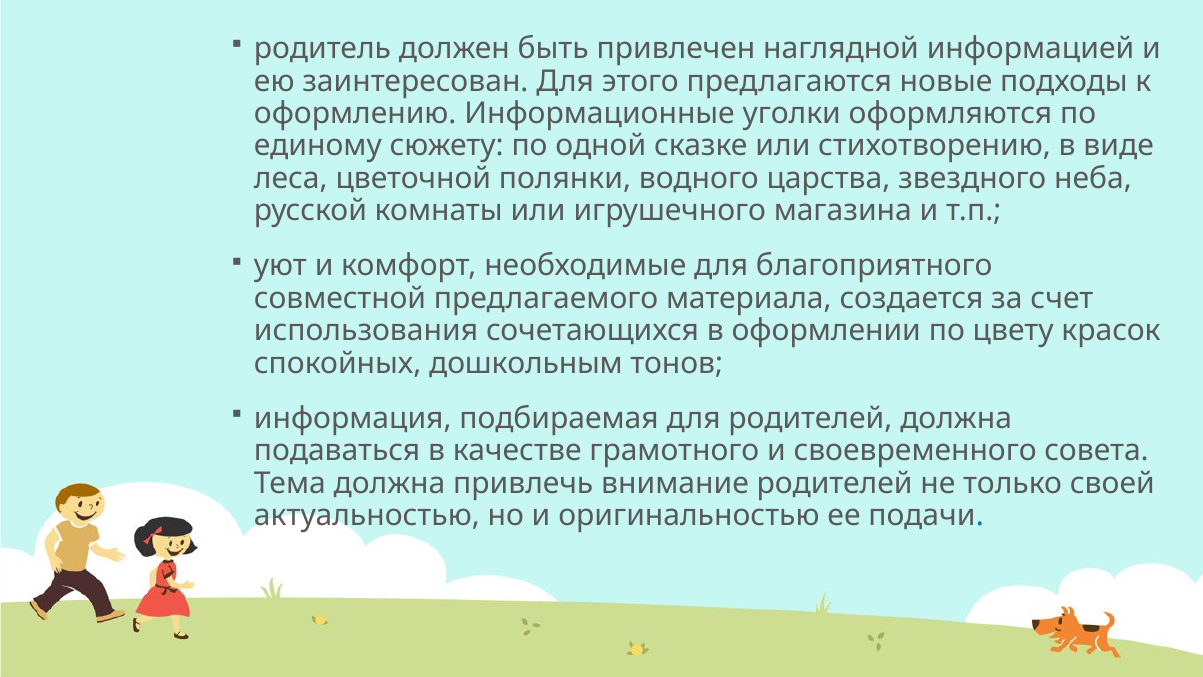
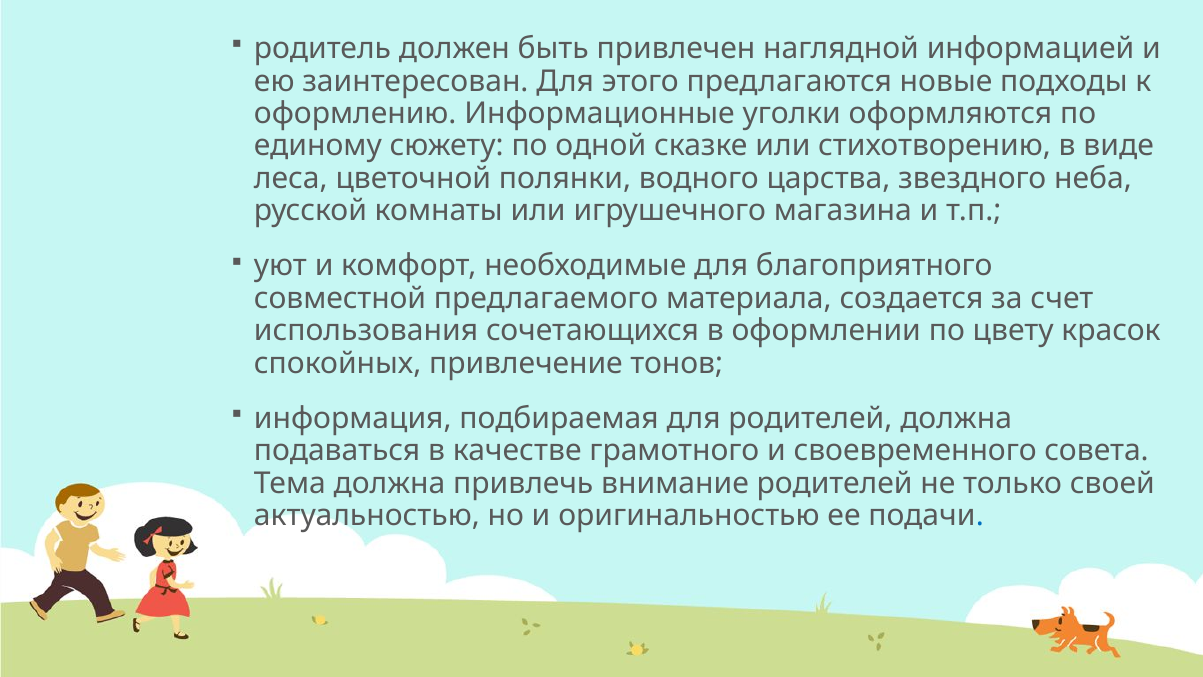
дошкольным: дошкольным -> привлечение
